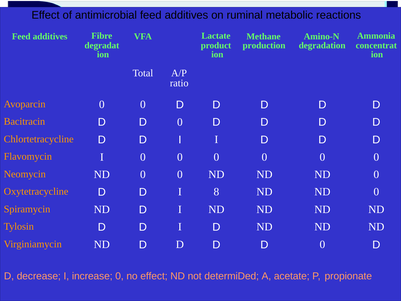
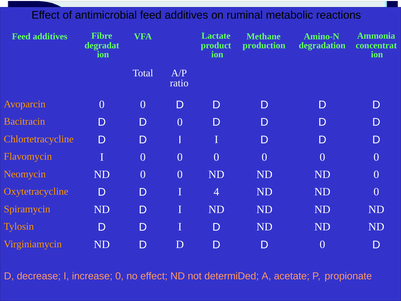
8: 8 -> 4
